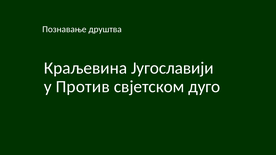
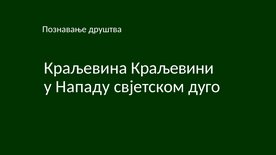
Југославији: Југославији -> Краљевини
Против: Против -> Нападу
